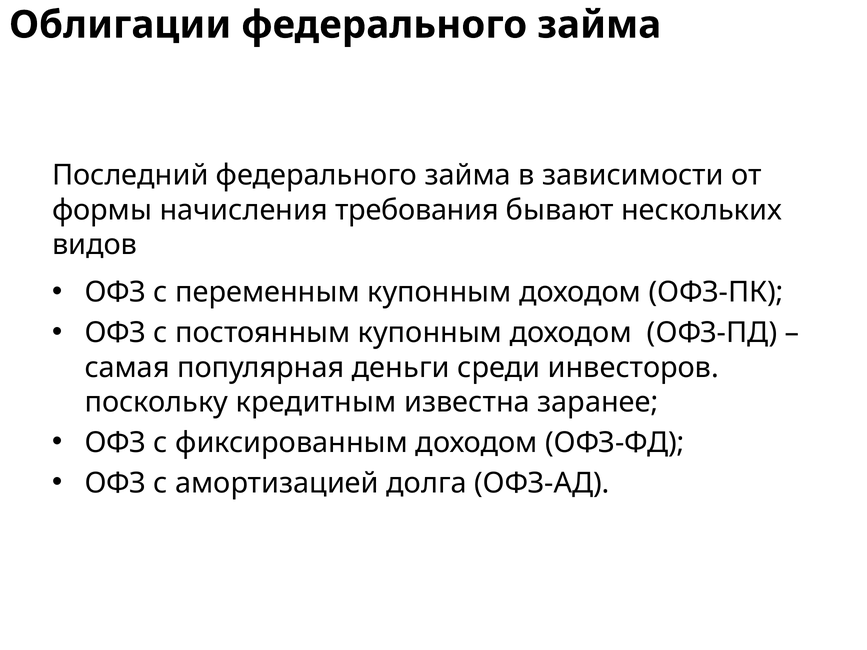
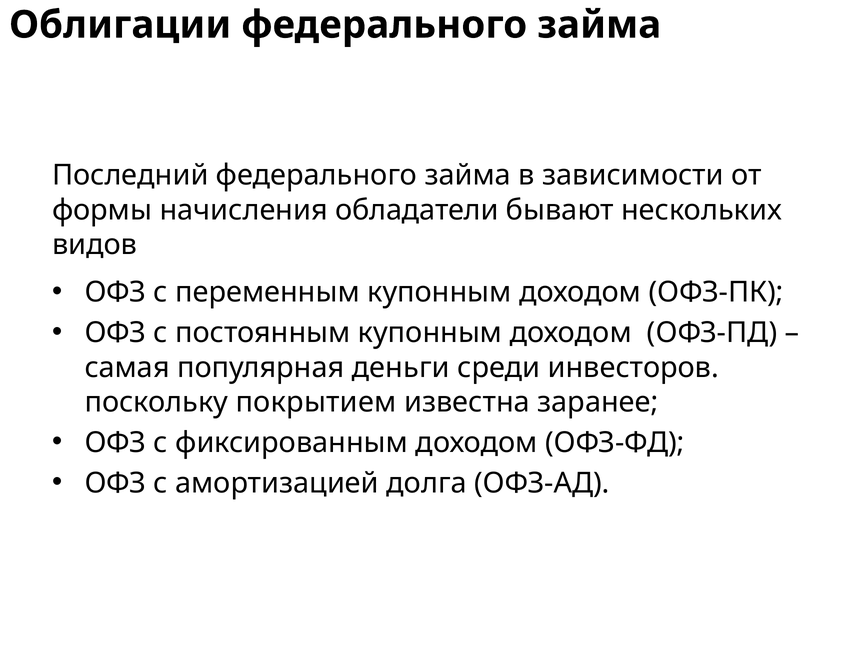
требования: требования -> обладатели
кредитным: кредитным -> покрытием
